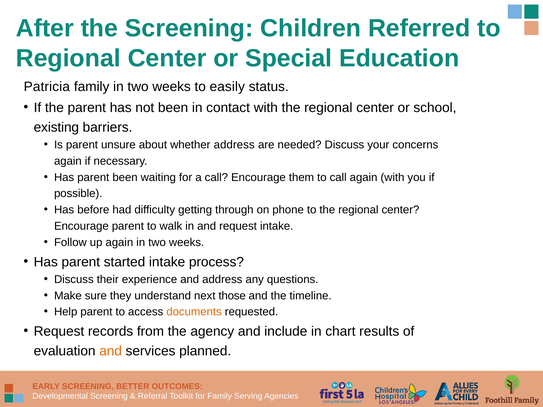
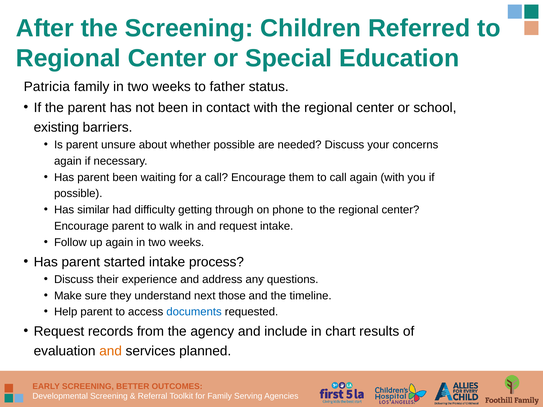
easily: easily -> father
whether address: address -> possible
before: before -> similar
documents colour: orange -> blue
